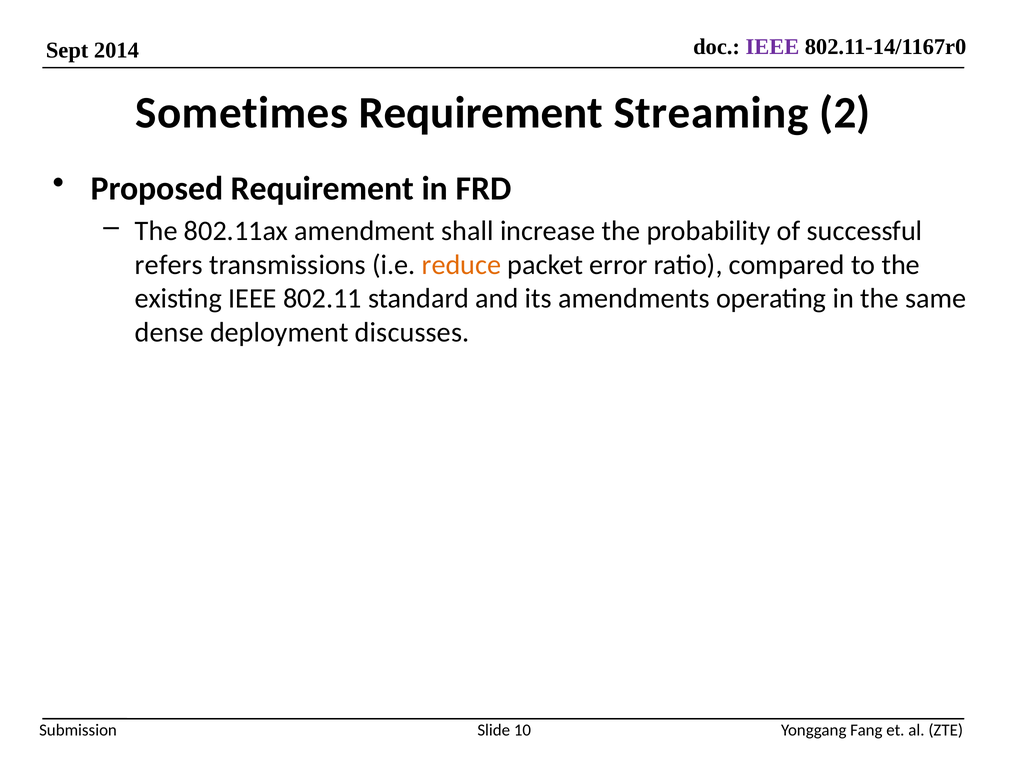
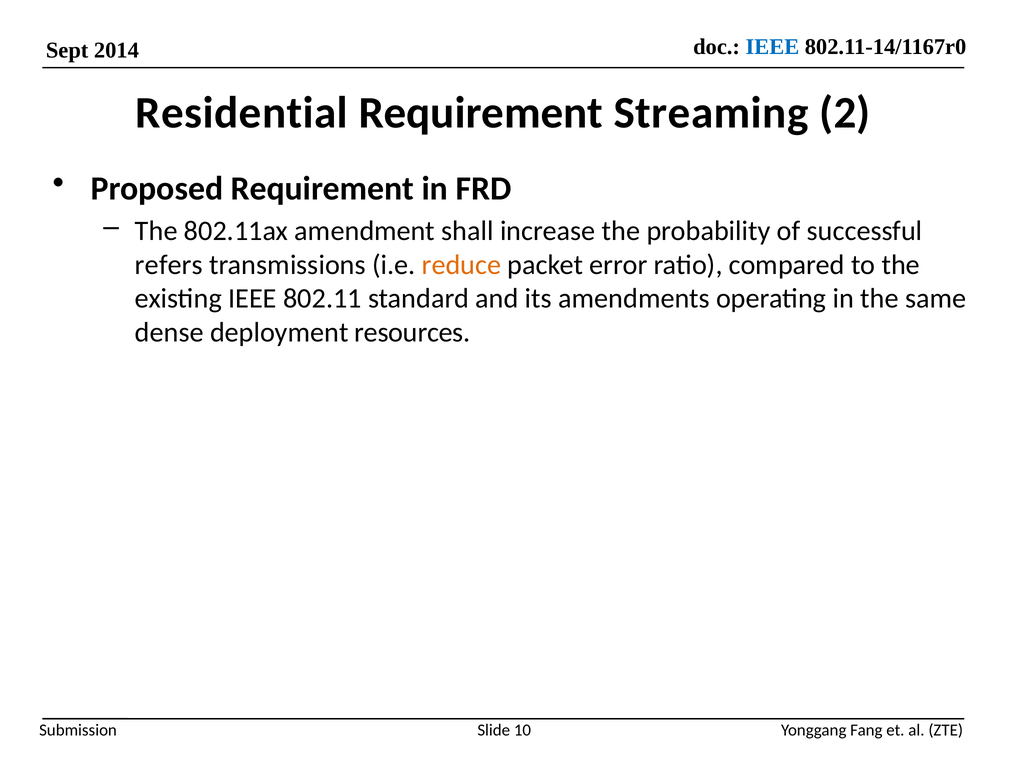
IEEE at (772, 47) colour: purple -> blue
Sometimes: Sometimes -> Residential
discusses: discusses -> resources
